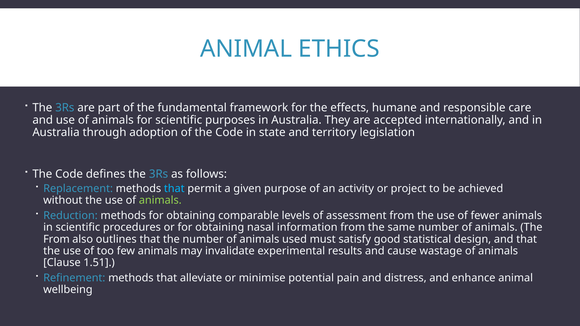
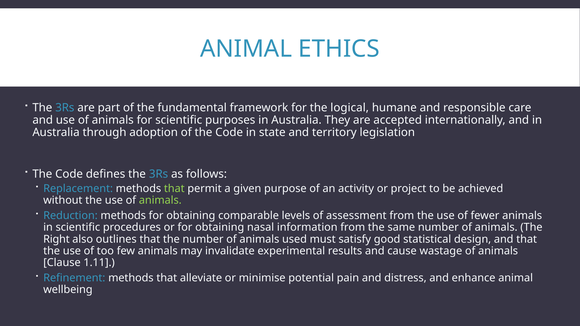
effects: effects -> logical
that at (174, 189) colour: light blue -> light green
From at (56, 239): From -> Right
1.51: 1.51 -> 1.11
